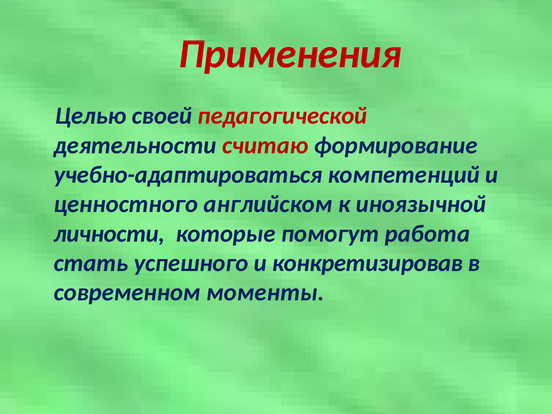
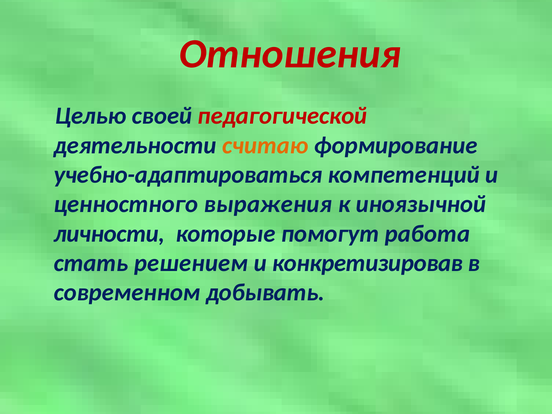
Применения: Применения -> Отношения
считаю colour: red -> orange
английском: английском -> выражения
успешного: успешного -> решением
моменты: моменты -> добывать
